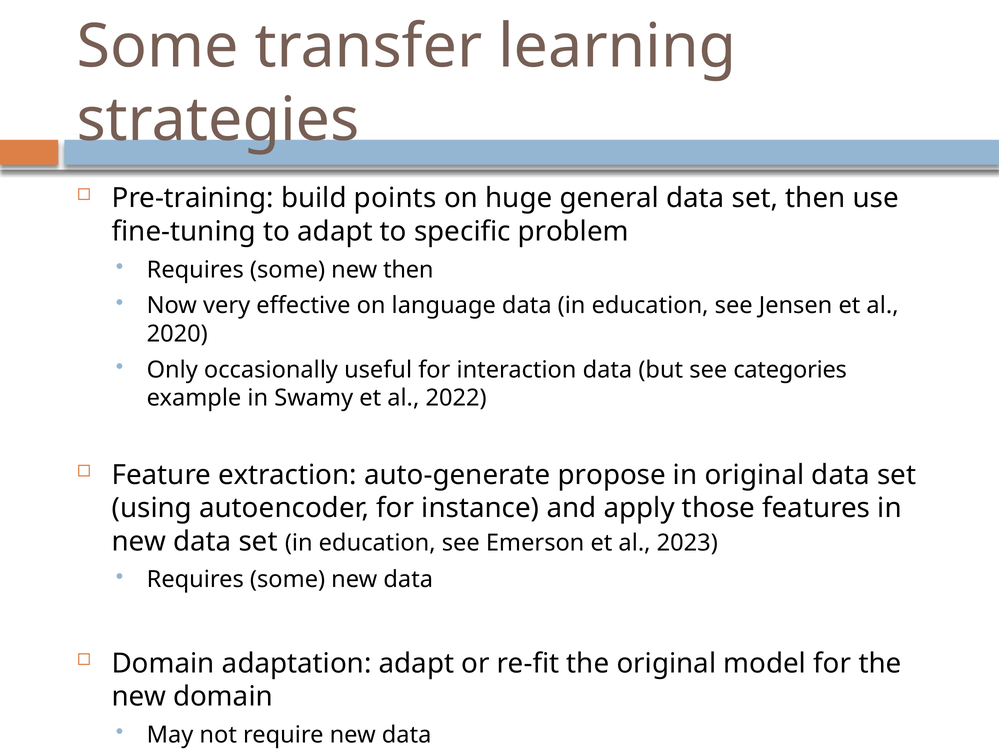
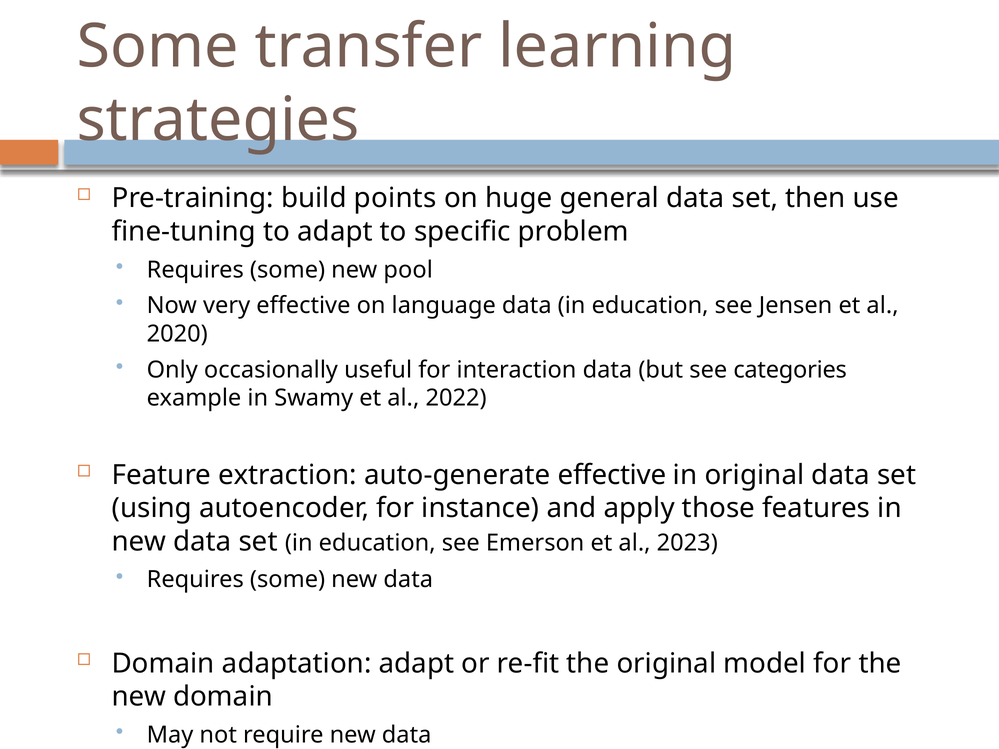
new then: then -> pool
auto-generate propose: propose -> effective
